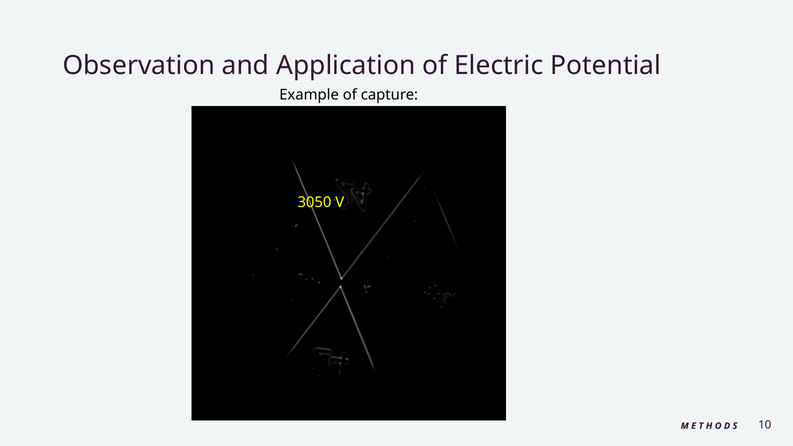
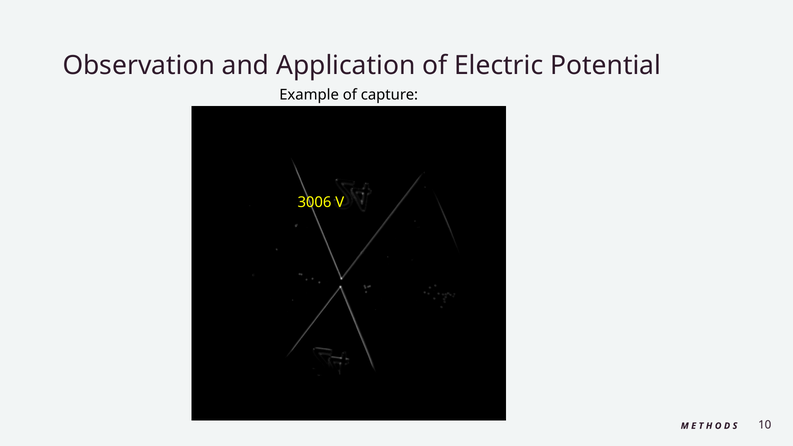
3050: 3050 -> 3006
